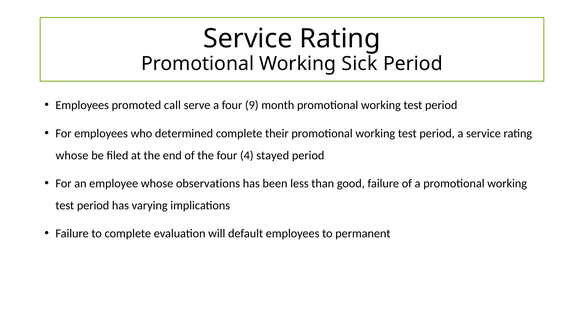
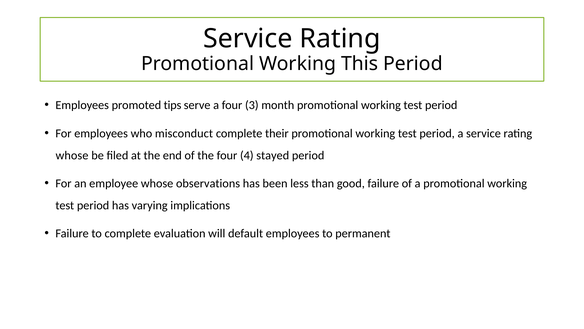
Sick: Sick -> This
call: call -> tips
9: 9 -> 3
determined: determined -> misconduct
